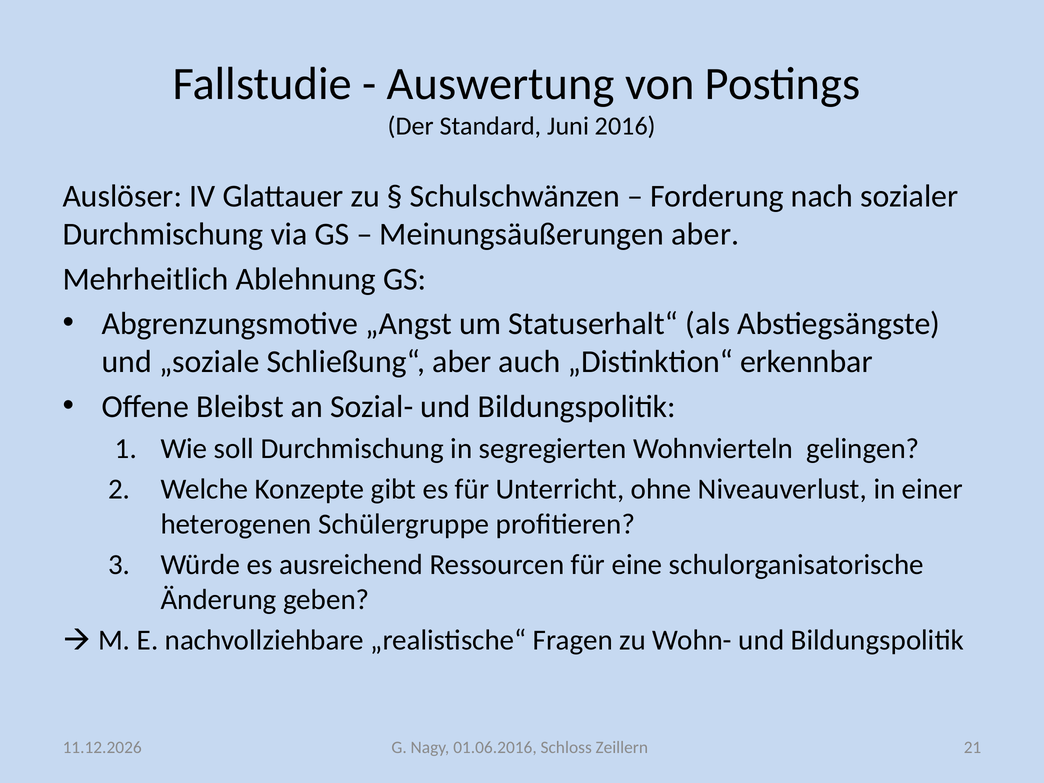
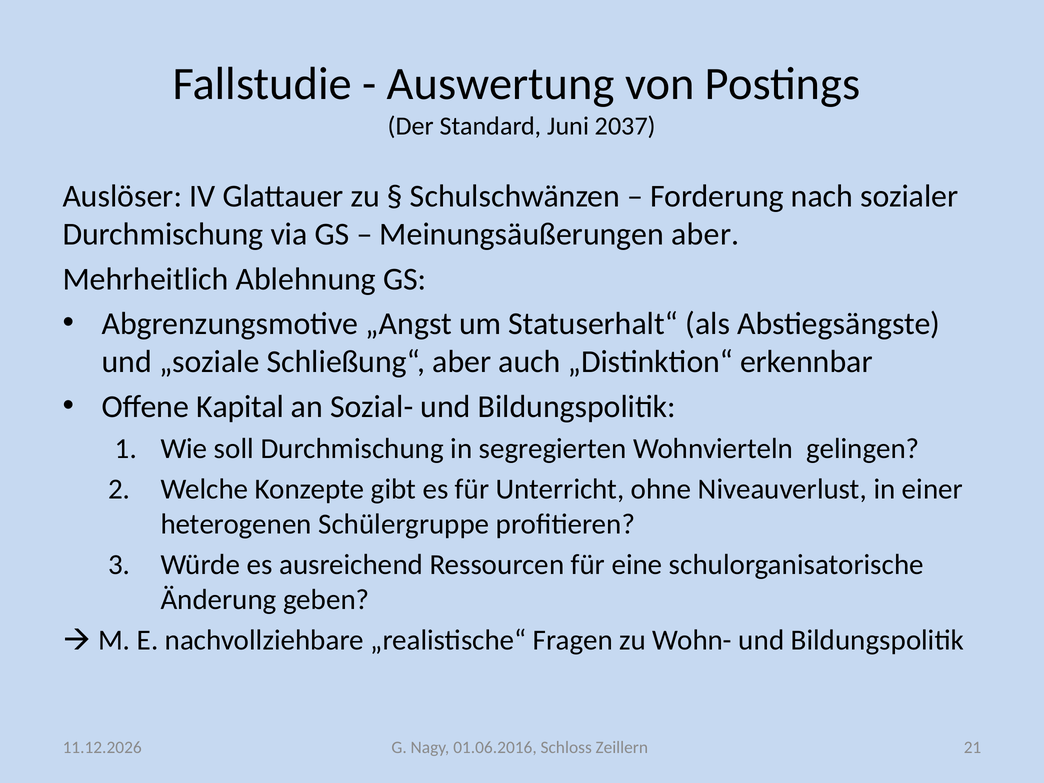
2016: 2016 -> 2037
Bleibst: Bleibst -> Kapital
